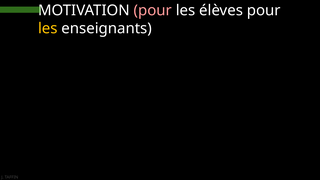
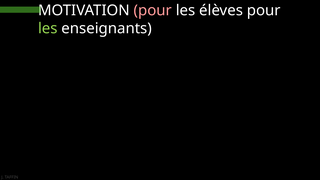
les at (48, 29) colour: yellow -> light green
